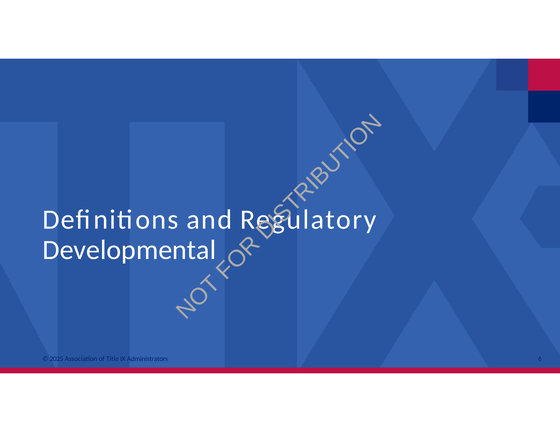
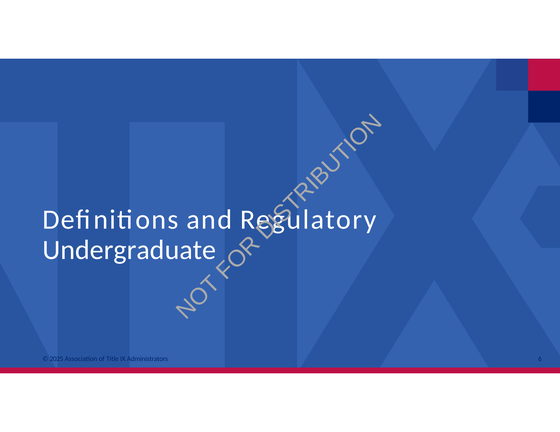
Developmental: Developmental -> Undergraduate
